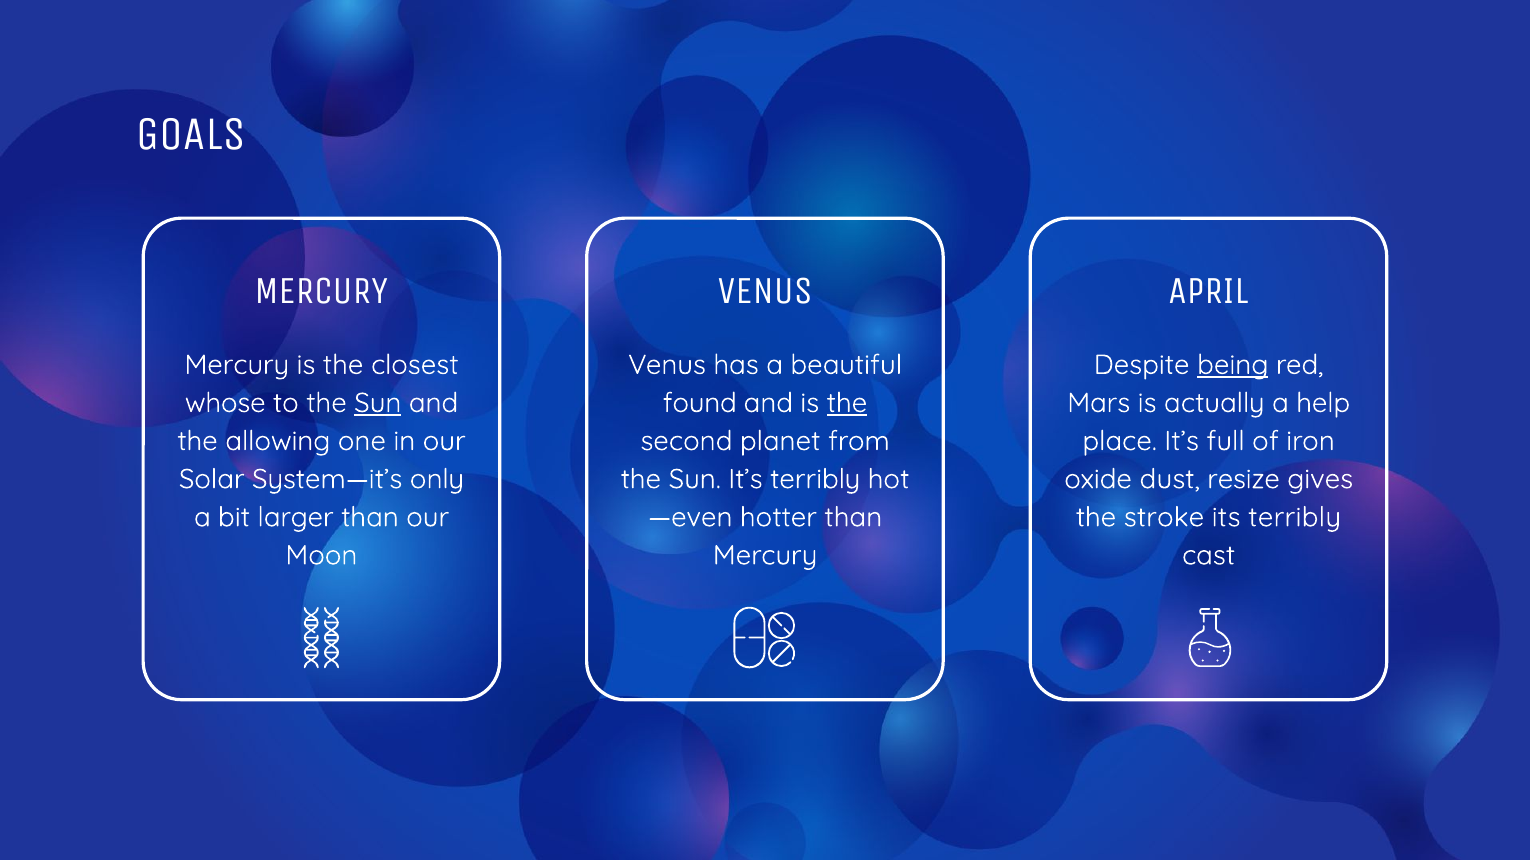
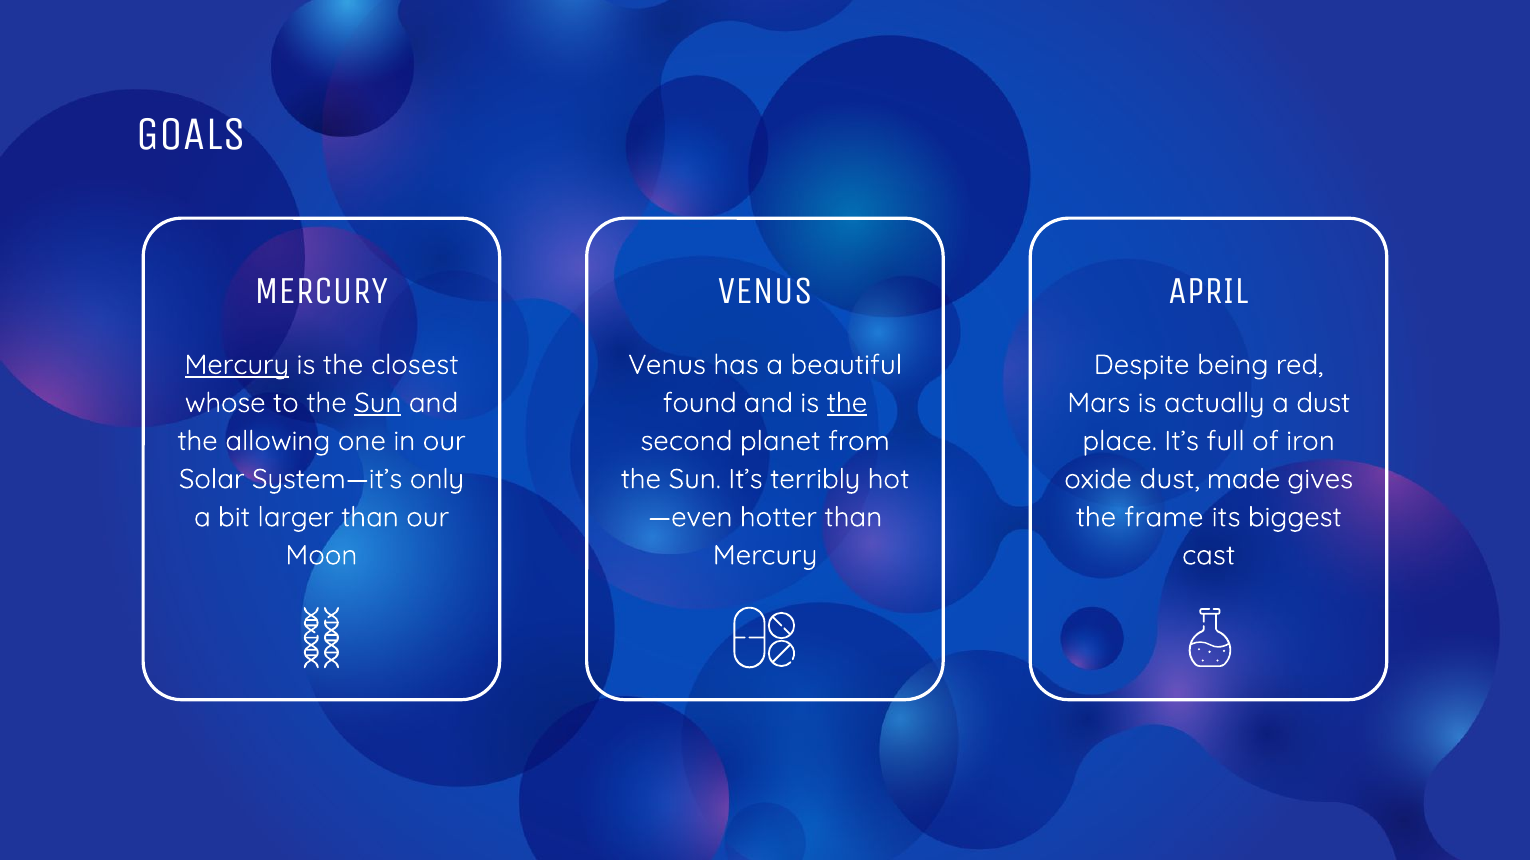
Mercury at (237, 365) underline: none -> present
being underline: present -> none
a help: help -> dust
resize: resize -> made
stroke: stroke -> frame
its terribly: terribly -> biggest
